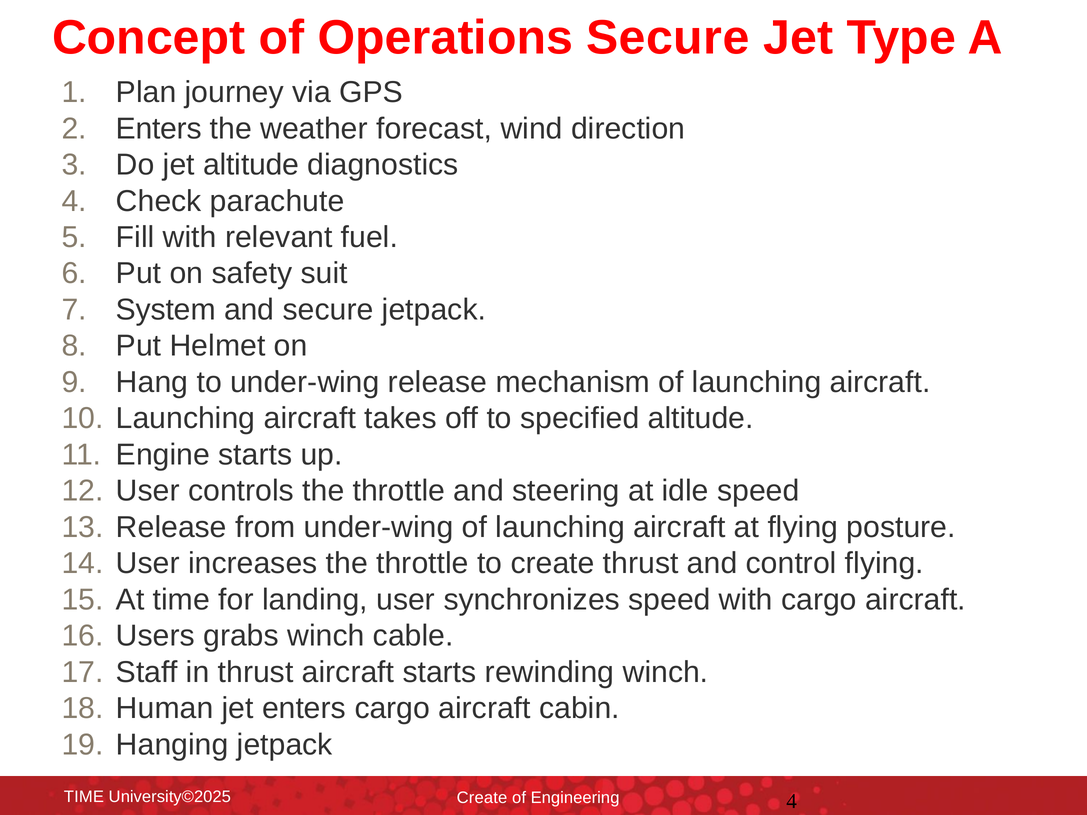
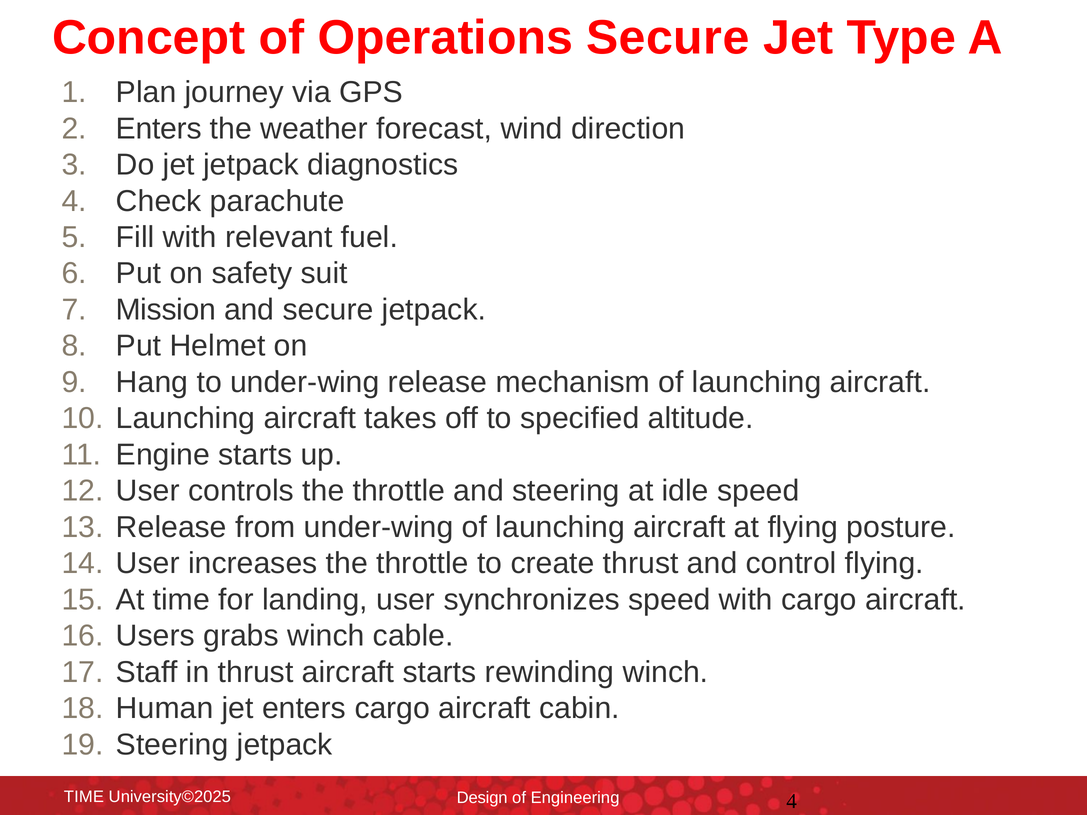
jet altitude: altitude -> jetpack
System: System -> Mission
Hanging at (172, 745): Hanging -> Steering
University©2025 Create: Create -> Design
